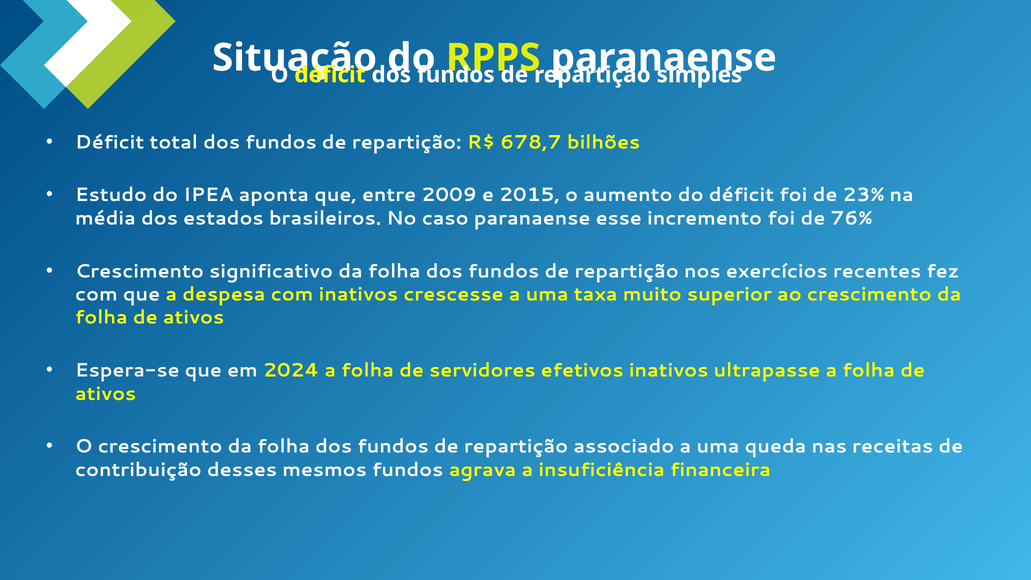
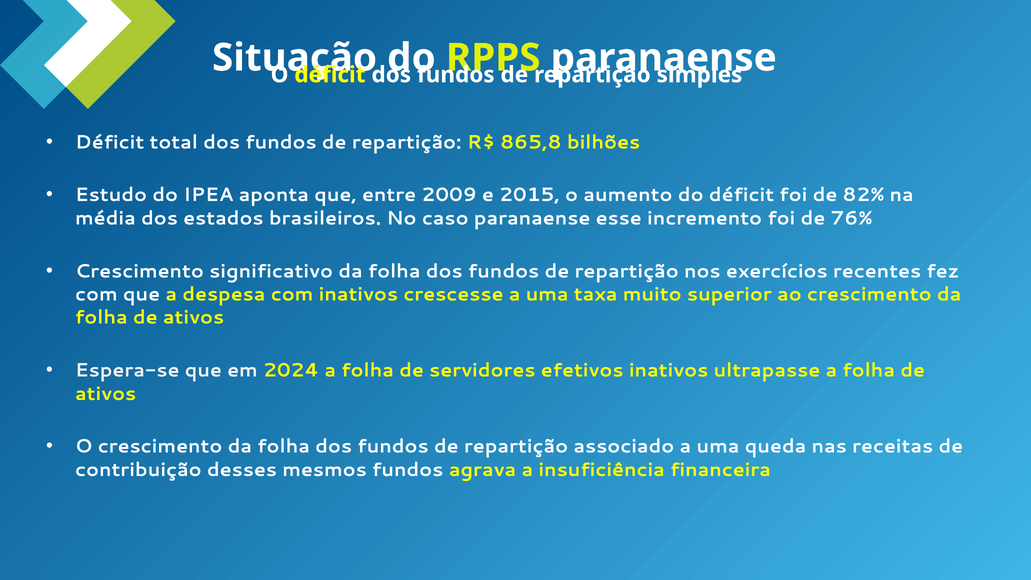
678,7: 678,7 -> 865,8
23%: 23% -> 82%
